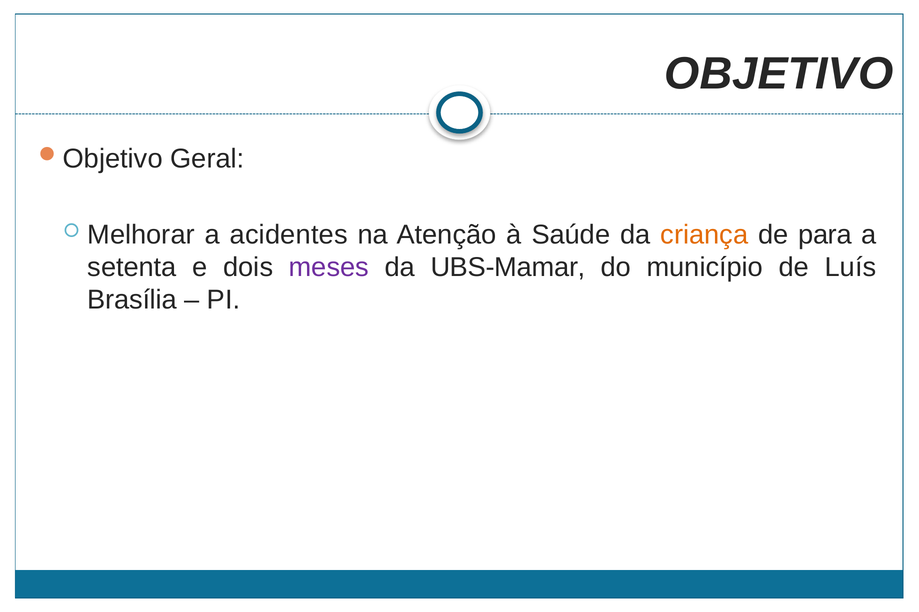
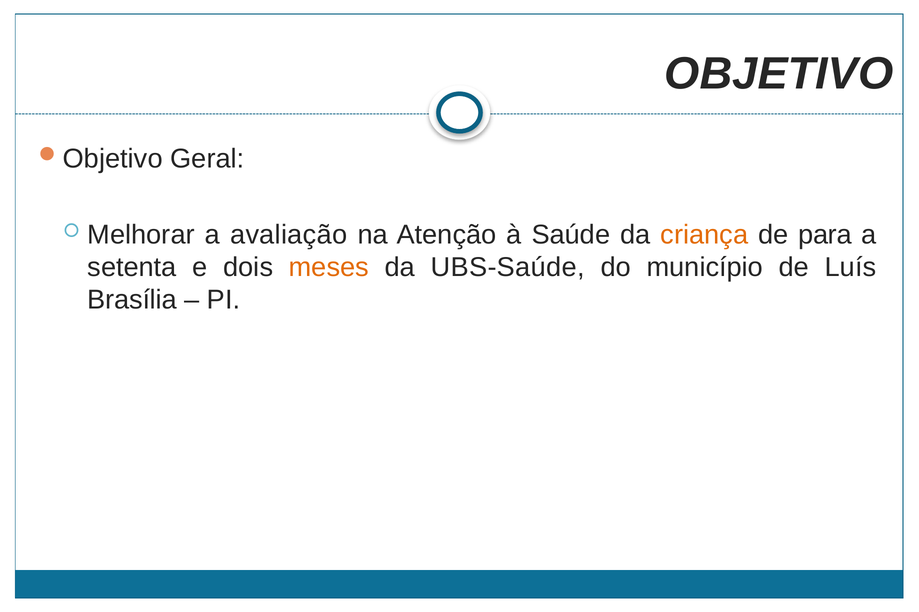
acidentes: acidentes -> avaliação
meses colour: purple -> orange
UBS-Mamar: UBS-Mamar -> UBS-Saúde
